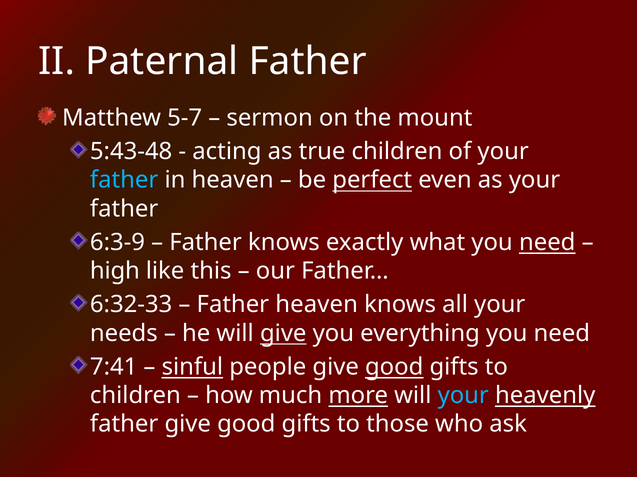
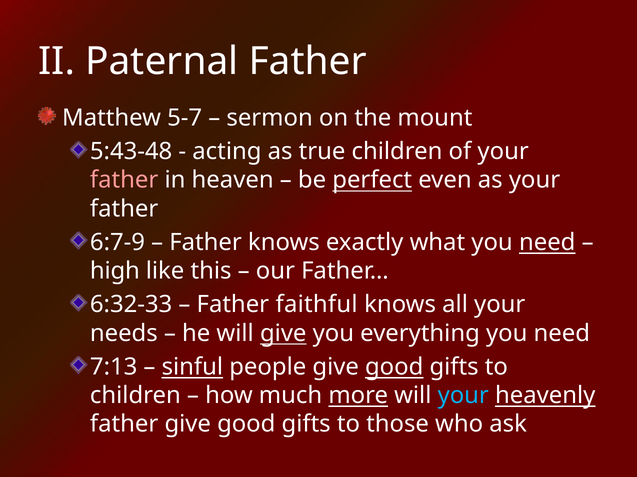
father at (124, 180) colour: light blue -> pink
6:3-9: 6:3-9 -> 6:7-9
Father heaven: heaven -> faithful
7:41: 7:41 -> 7:13
